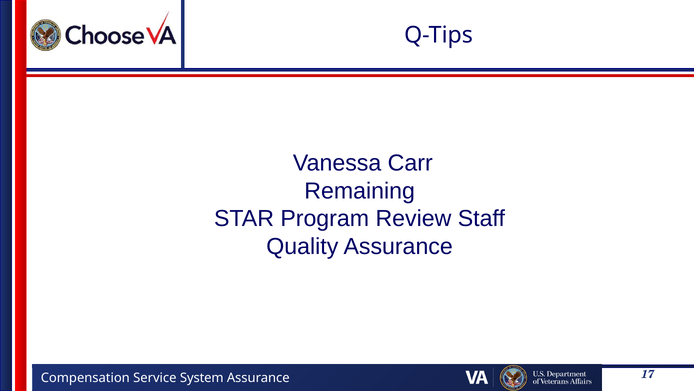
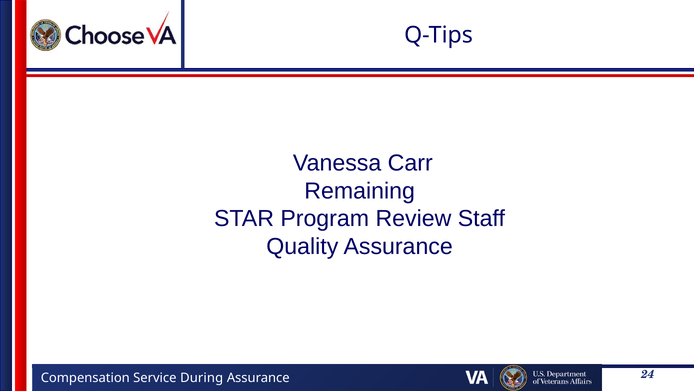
System: System -> During
17: 17 -> 24
